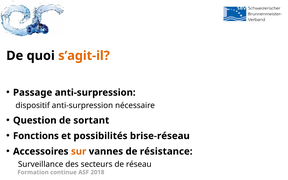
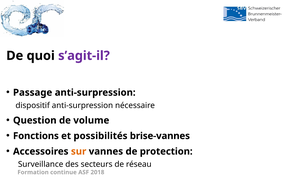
s’agit-il colour: orange -> purple
sortant: sortant -> volume
brise-réseau: brise-réseau -> brise-vannes
résistance: résistance -> protection
